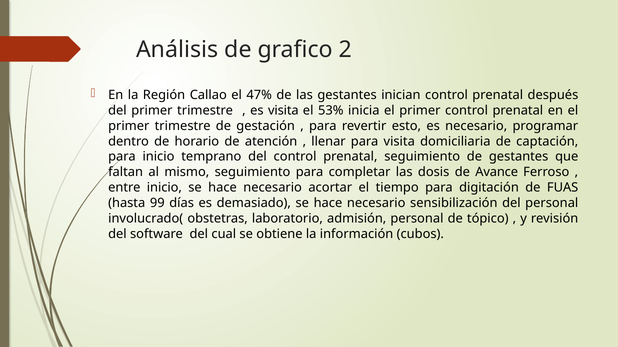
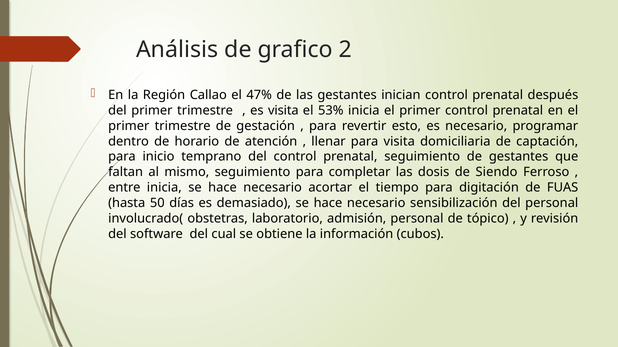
Avance: Avance -> Siendo
entre inicio: inicio -> inicia
99: 99 -> 50
